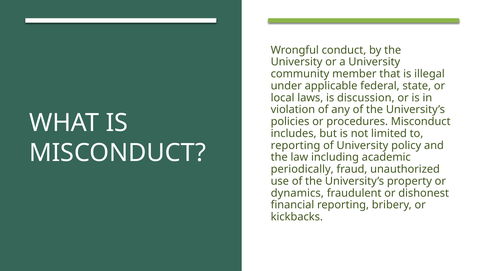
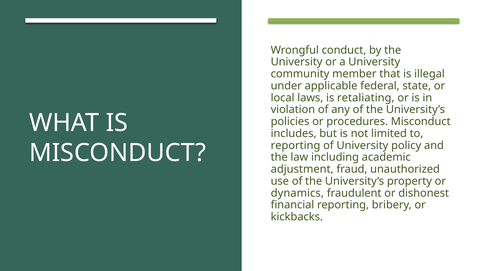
discussion: discussion -> retaliating
periodically: periodically -> adjustment
